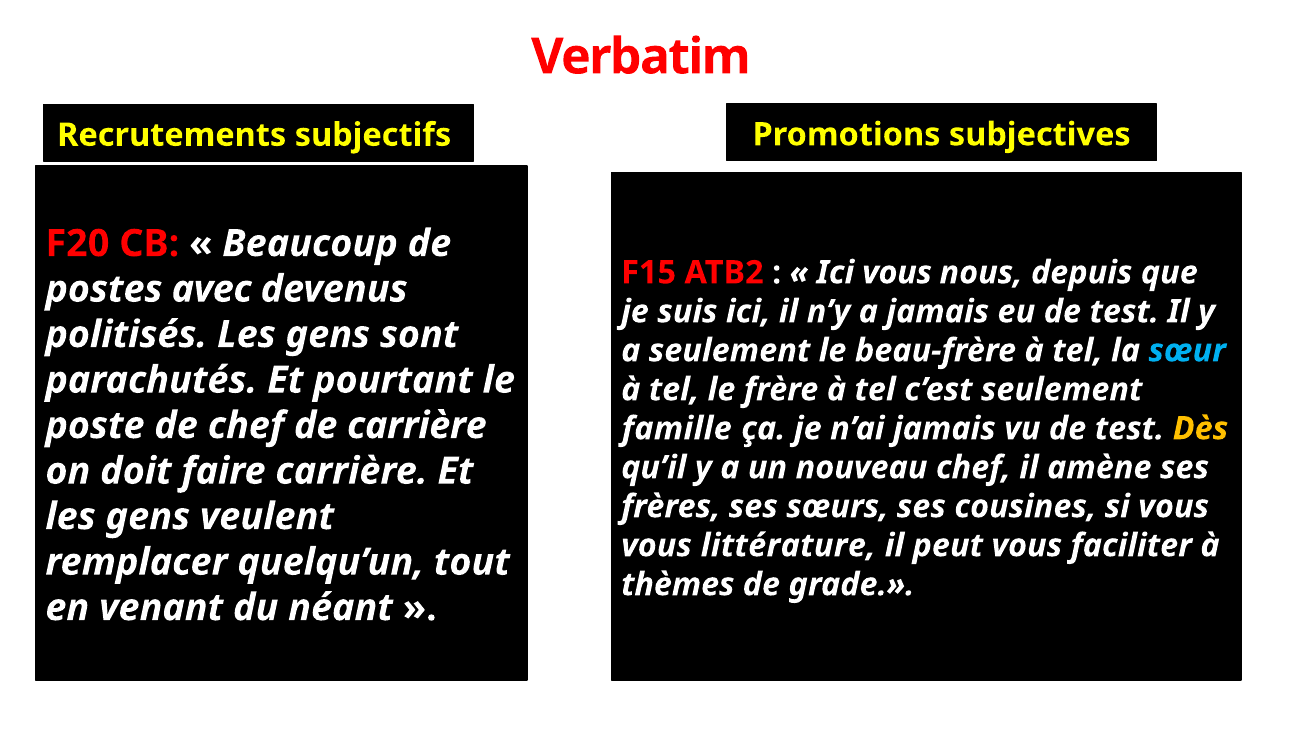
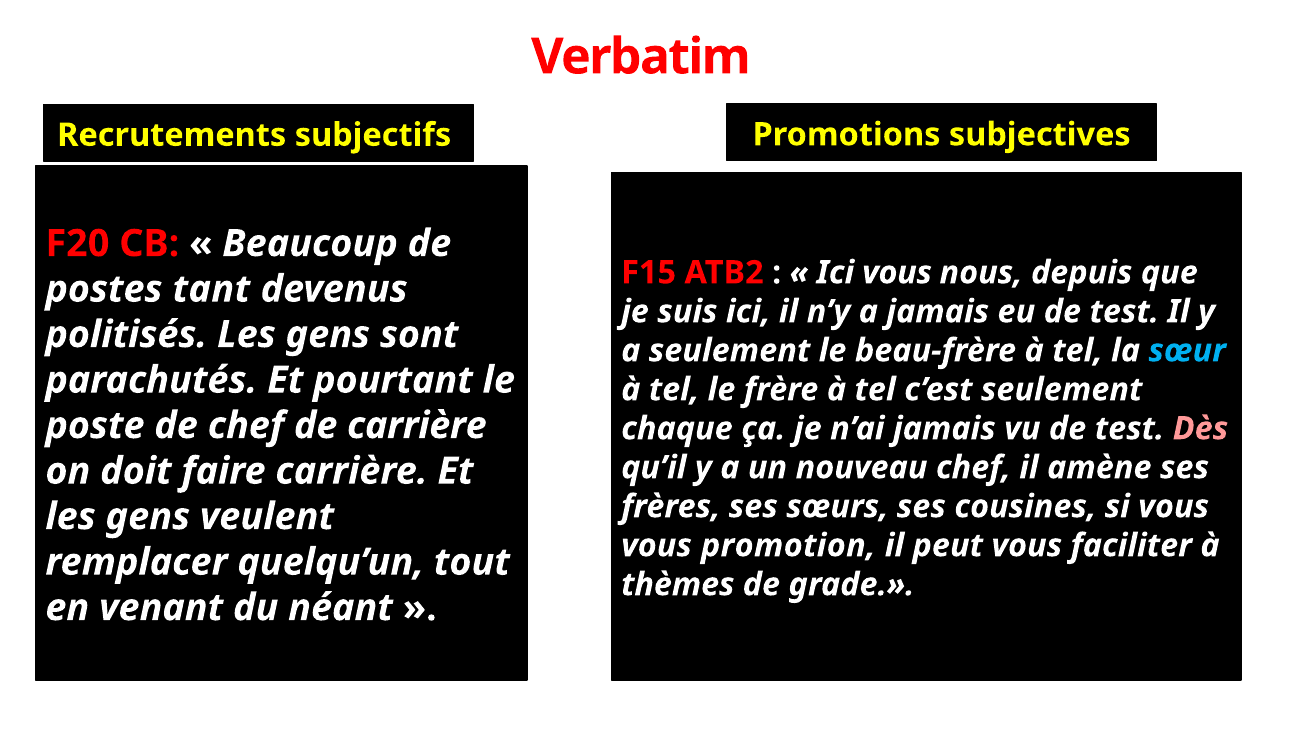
avec: avec -> tant
famille: famille -> chaque
Dès colour: yellow -> pink
littérature: littérature -> promotion
